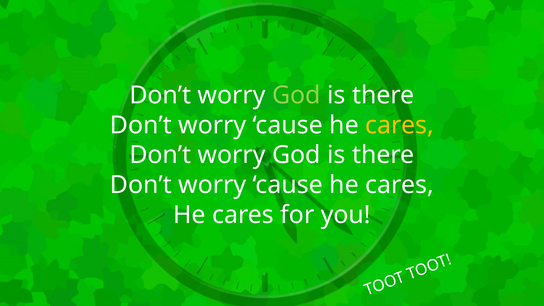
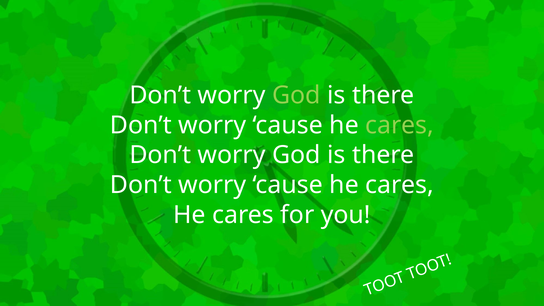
cares at (400, 125) colour: yellow -> light green
